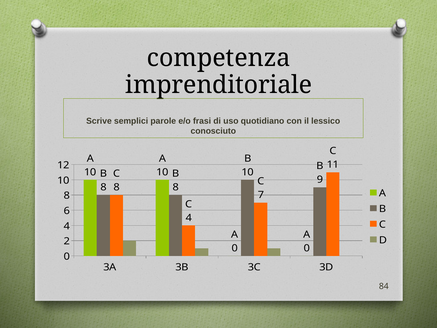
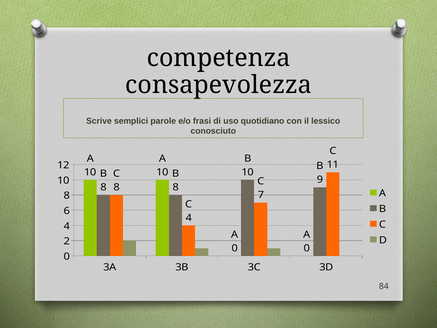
imprenditoriale: imprenditoriale -> consapevolezza
